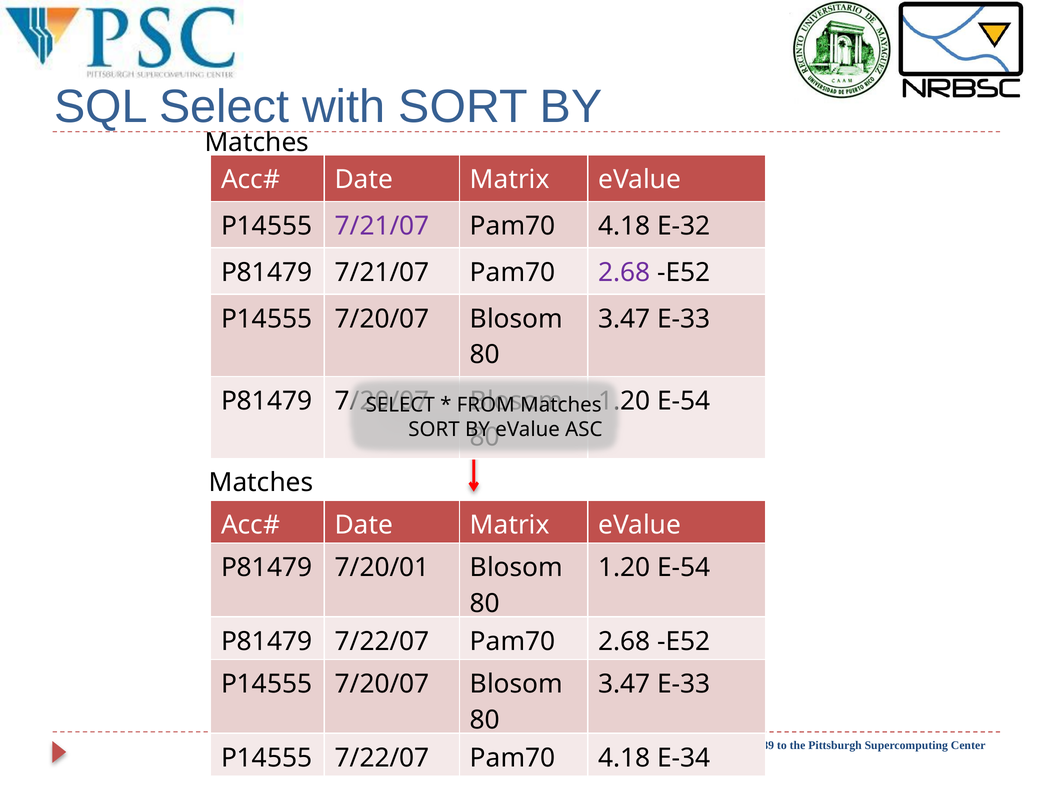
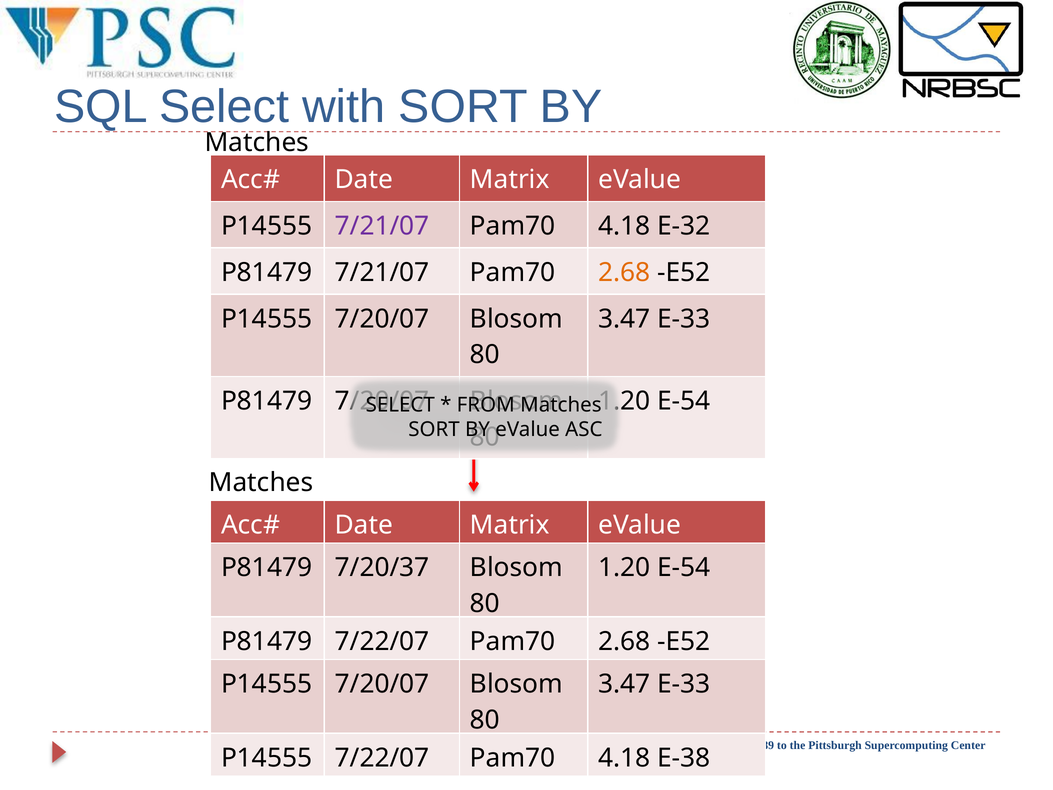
2.68 at (624, 272) colour: purple -> orange
7/20/01: 7/20/01 -> 7/20/37
E-34: E-34 -> E-38
